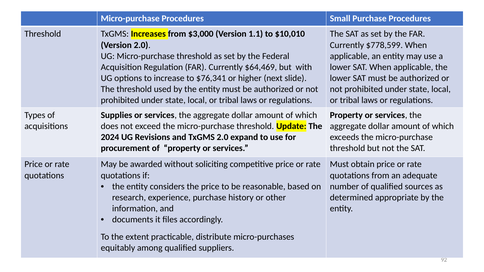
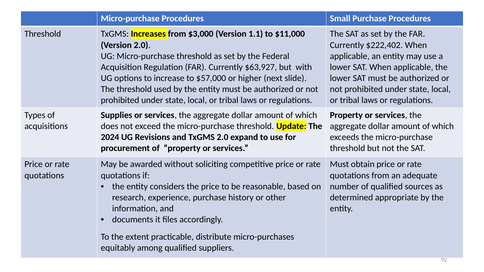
$10,010: $10,010 -> $11,000
$778,599: $778,599 -> $222,402
$64,469: $64,469 -> $63,927
$76,341: $76,341 -> $57,000
